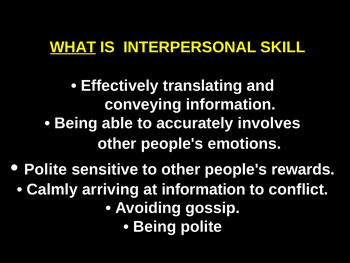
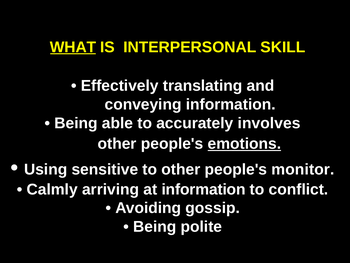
emotions underline: none -> present
Polite at (46, 169): Polite -> Using
rewards: rewards -> monitor
